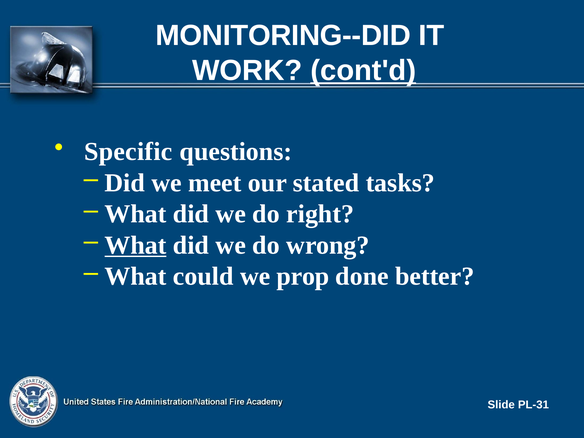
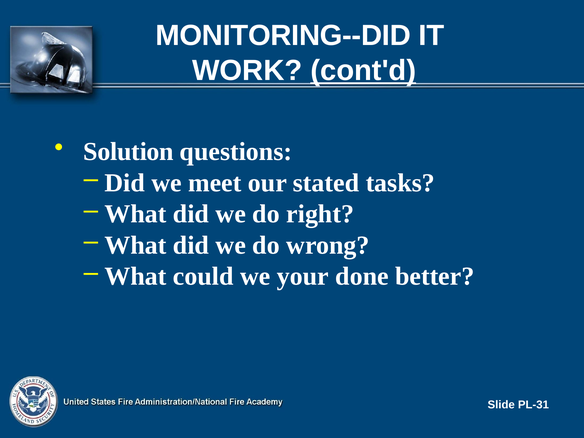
Specific: Specific -> Solution
What at (136, 245) underline: present -> none
prop: prop -> your
